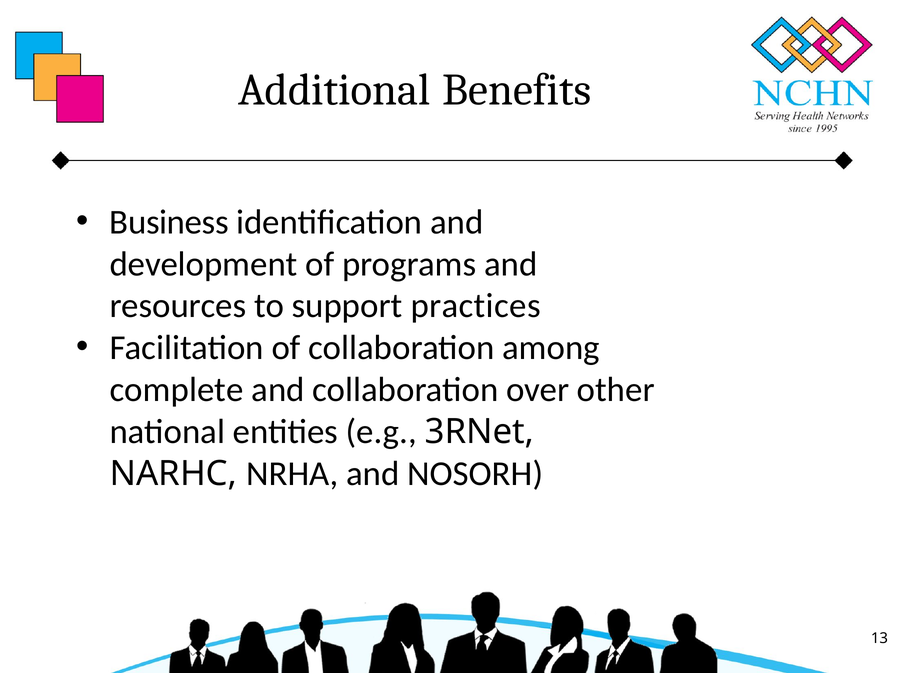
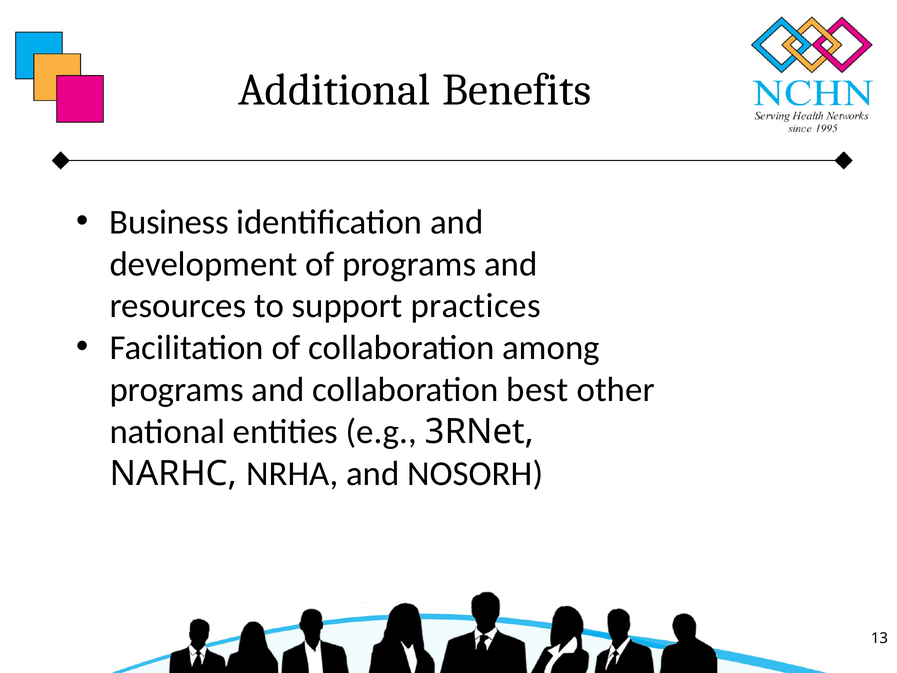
complete at (177, 390): complete -> programs
over: over -> best
